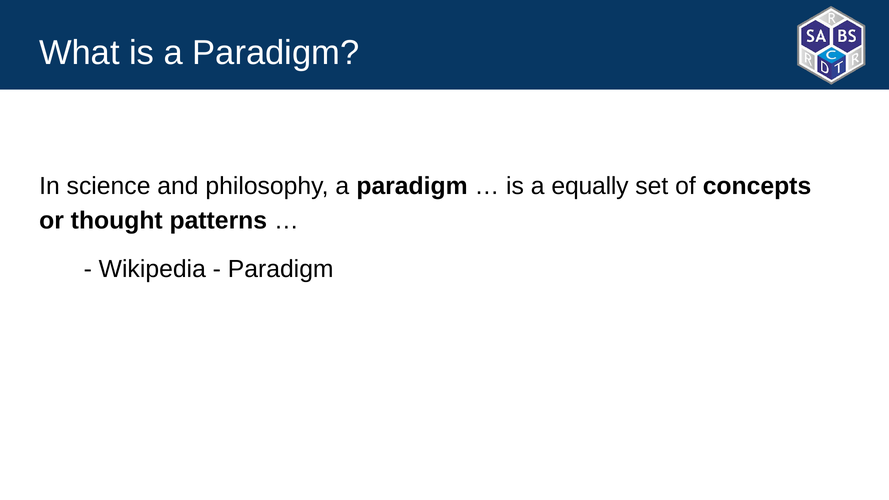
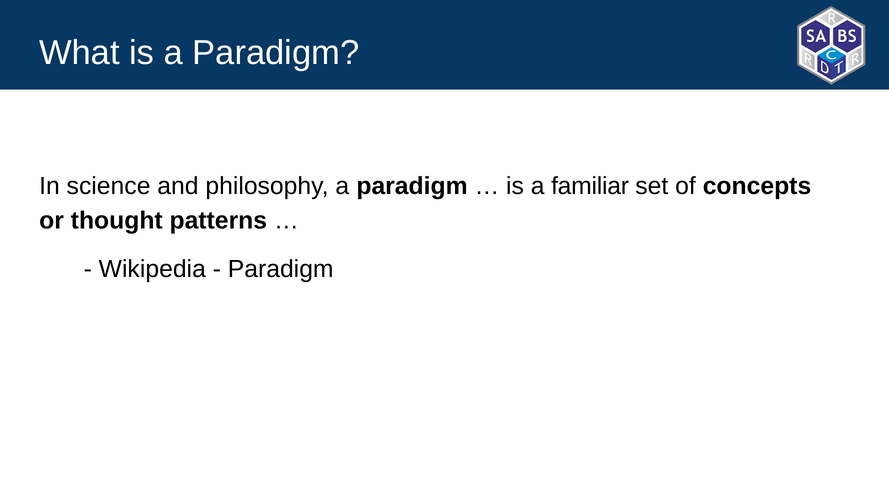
equally: equally -> familiar
